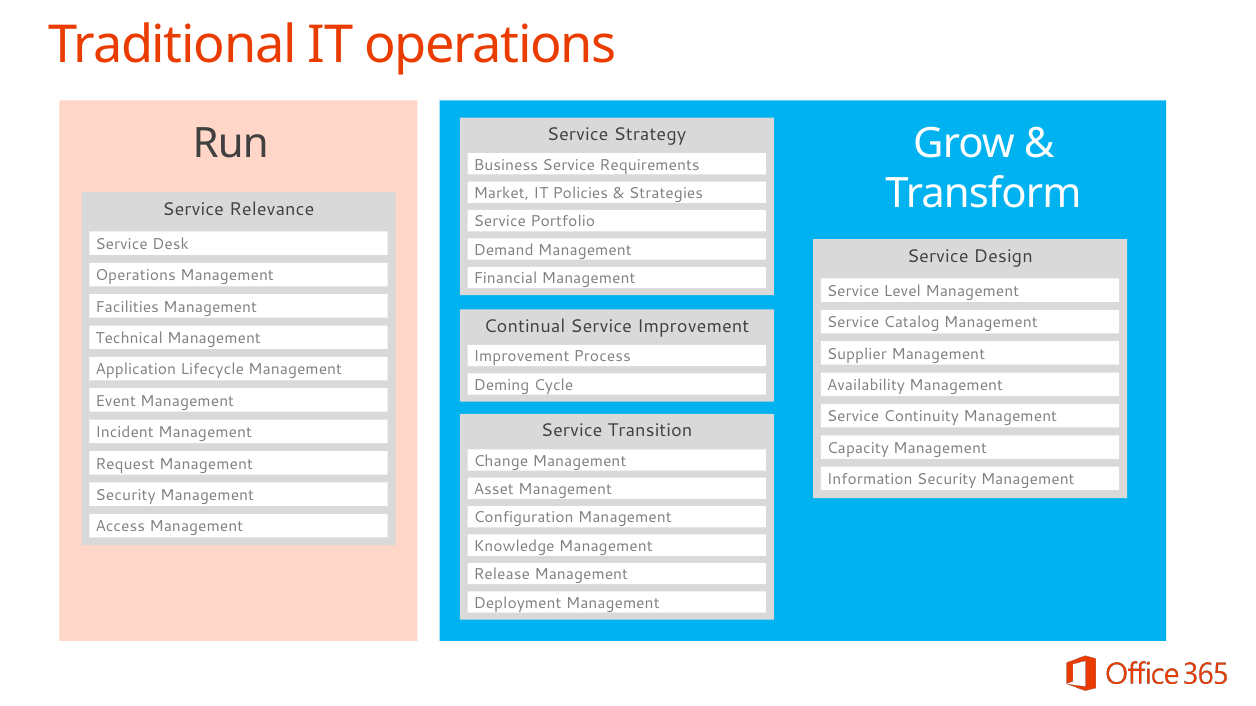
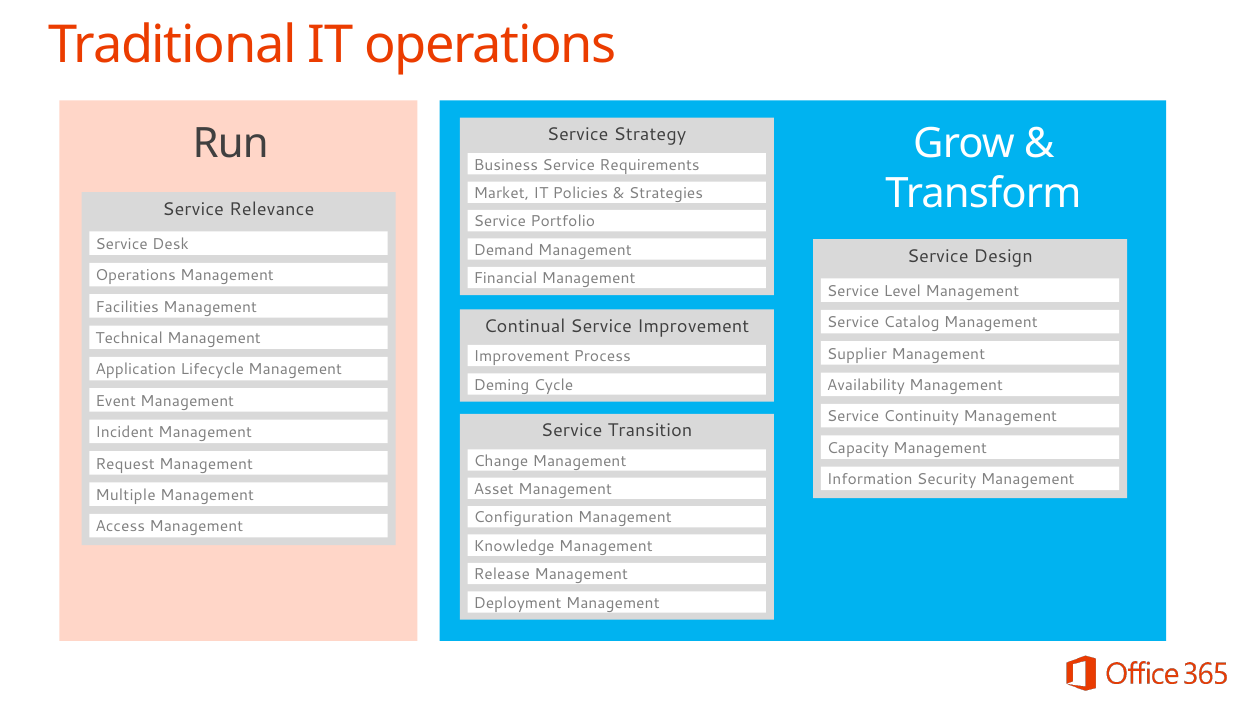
Security at (126, 496): Security -> Multiple
